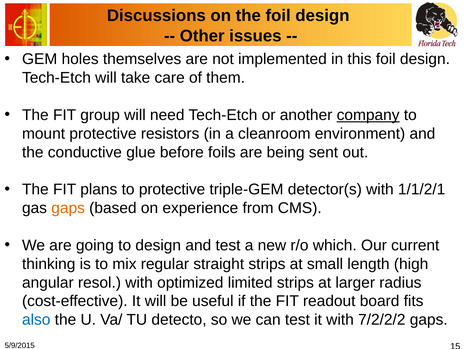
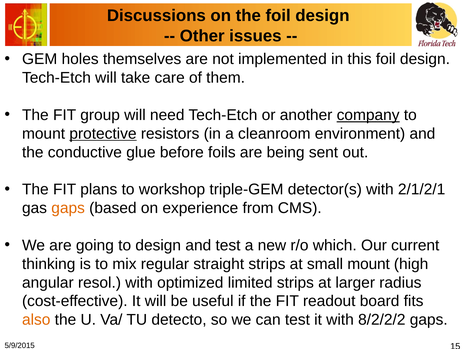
protective at (103, 134) underline: none -> present
to protective: protective -> workshop
1/1/2/1: 1/1/2/1 -> 2/1/2/1
small length: length -> mount
also colour: blue -> orange
7/2/2/2: 7/2/2/2 -> 8/2/2/2
